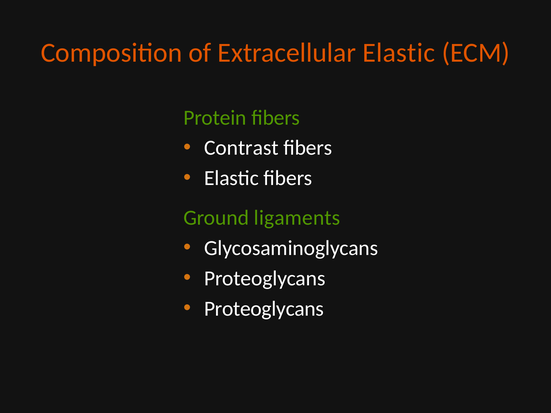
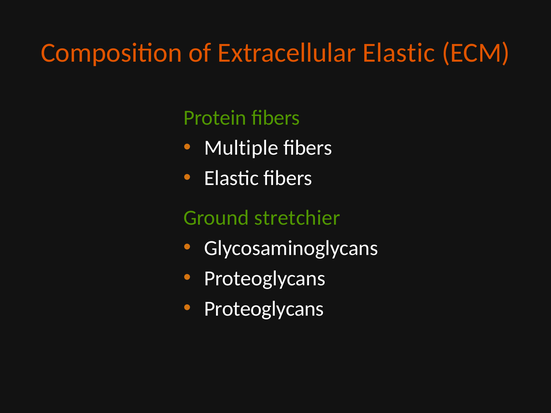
Contrast: Contrast -> Multiple
ligaments: ligaments -> stretchier
